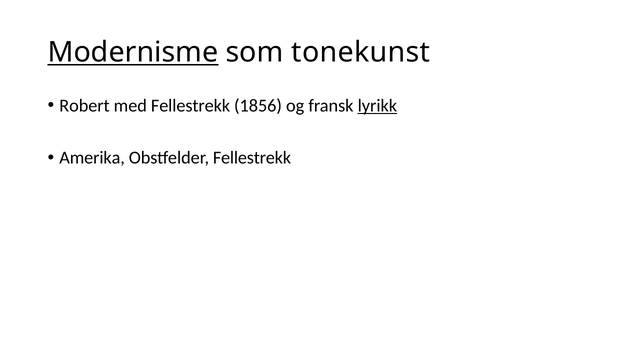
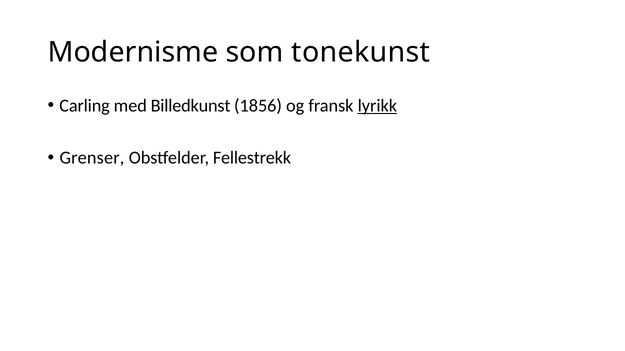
Modernisme underline: present -> none
Robert: Robert -> Carling
med Fellestrekk: Fellestrekk -> Billedkunst
Amerika: Amerika -> Grenser
